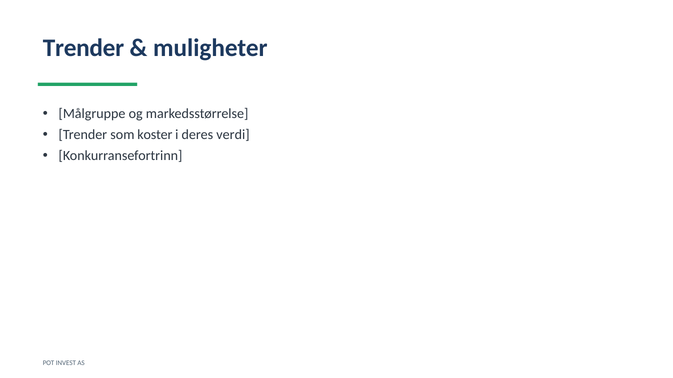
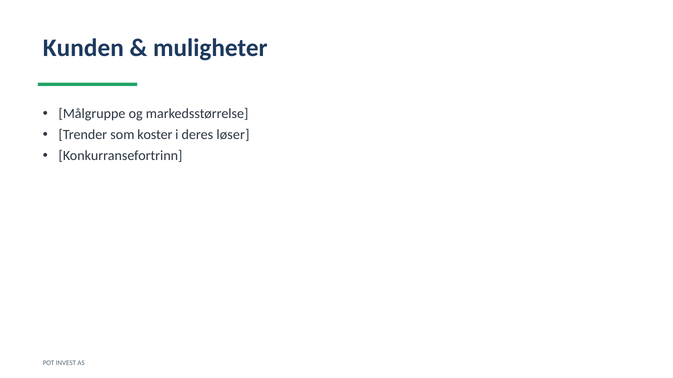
Trender at (83, 48): Trender -> Kunden
verdi: verdi -> løser
